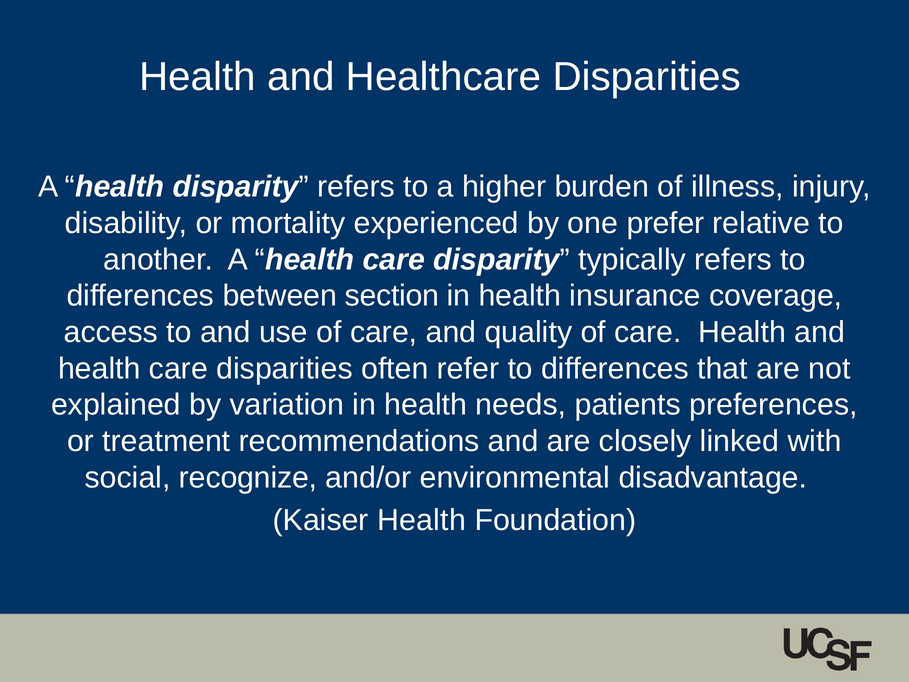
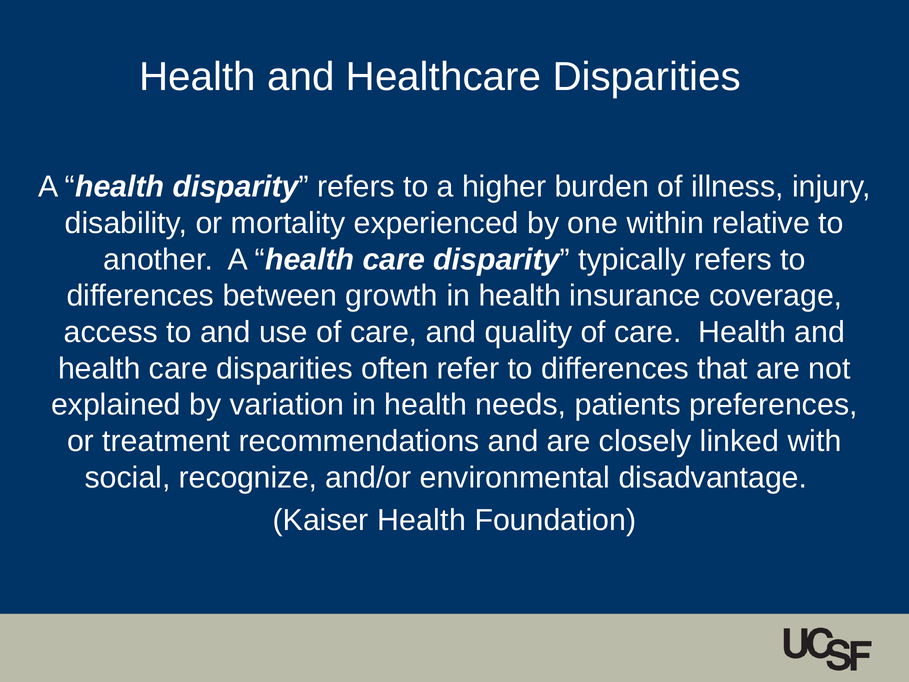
prefer: prefer -> within
section: section -> growth
